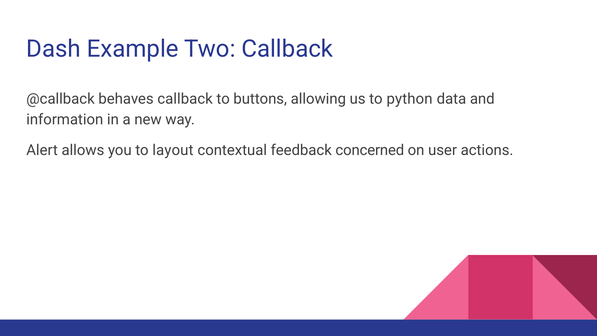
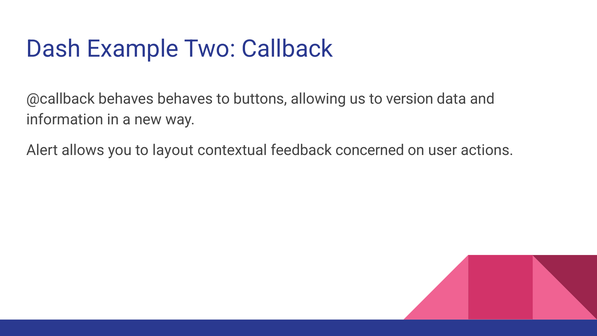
behaves callback: callback -> behaves
python: python -> version
